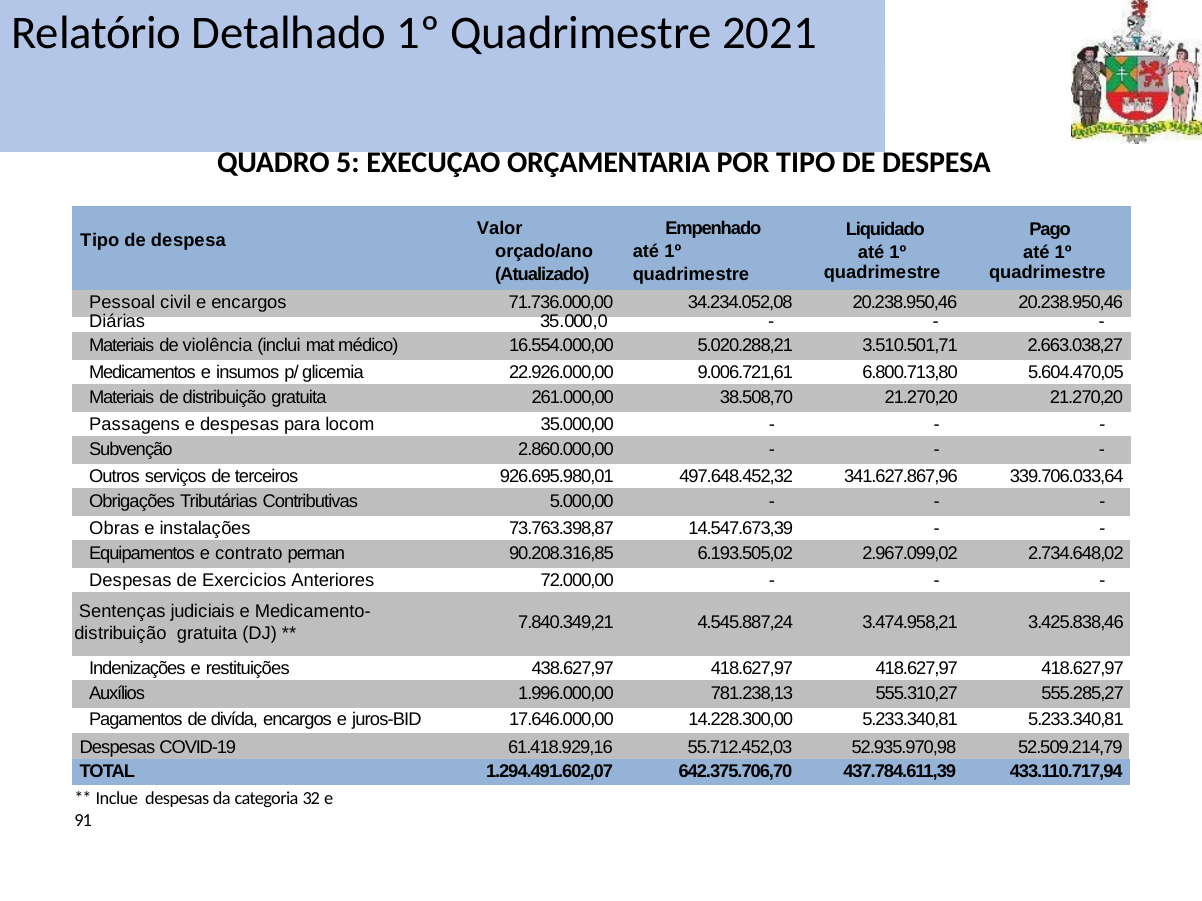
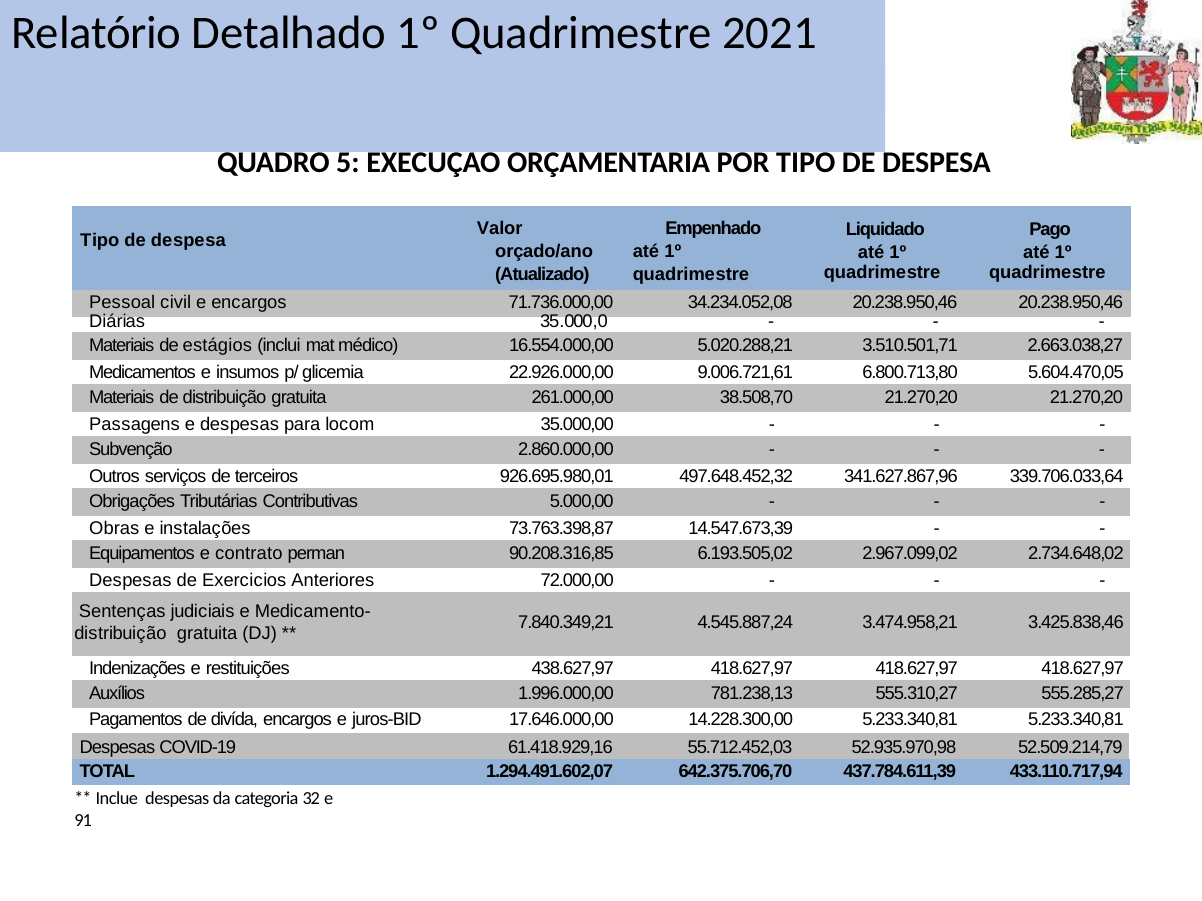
violência: violência -> estágios
